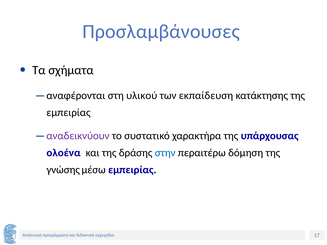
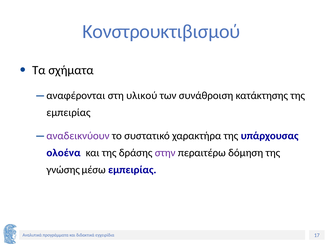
Προσλαμβάνουσες: Προσλαμβάνουσες -> Κονστρουκτιβισμού
εκπαίδευση: εκπαίδευση -> συνάθροιση
στην colour: blue -> purple
